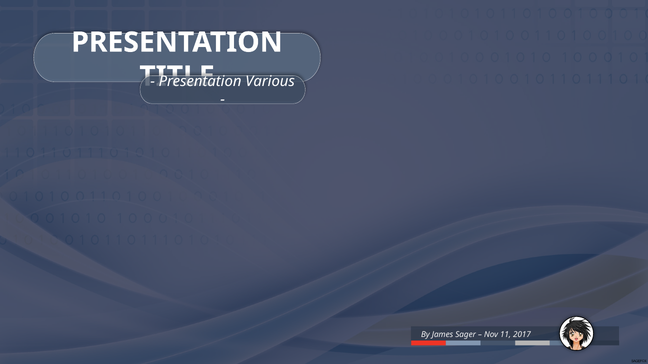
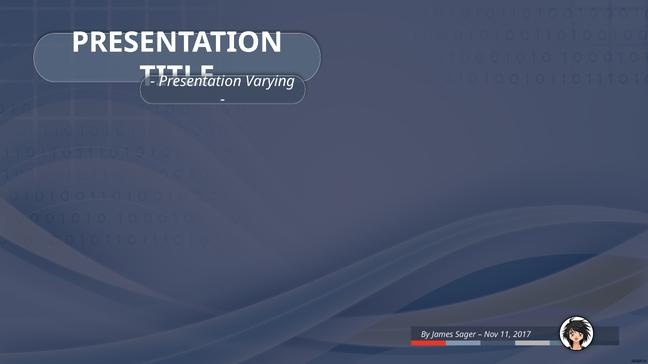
Various: Various -> Varying
